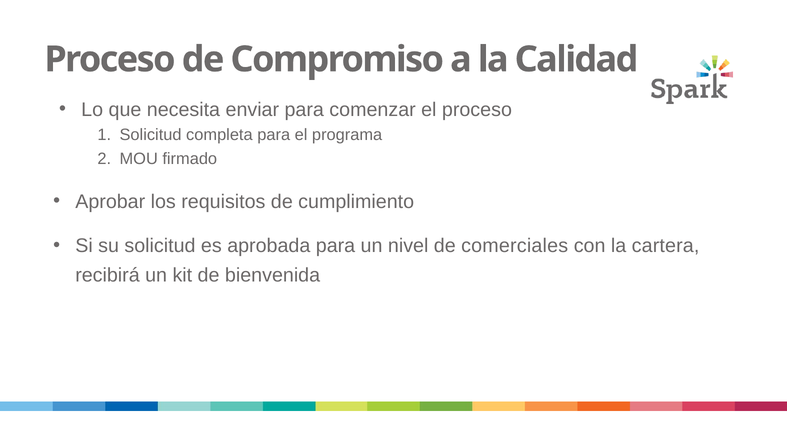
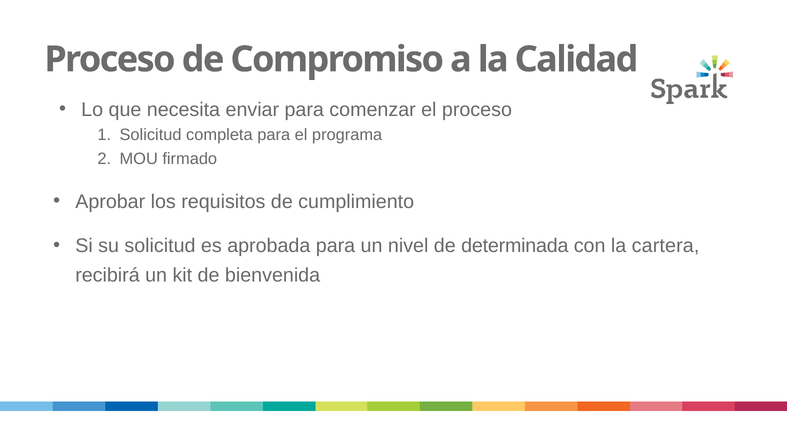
comerciales: comerciales -> determinada
